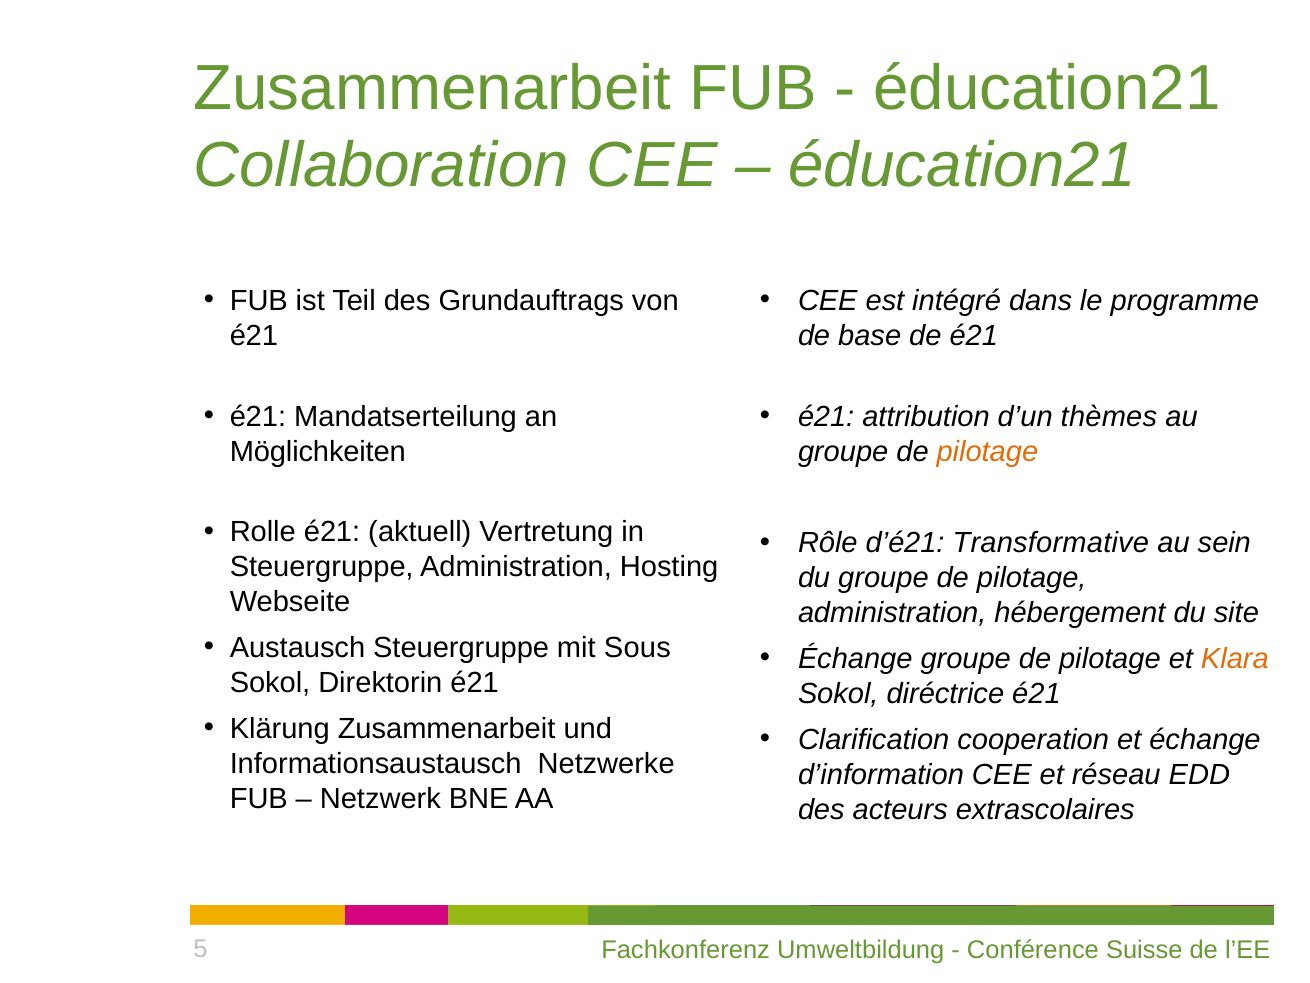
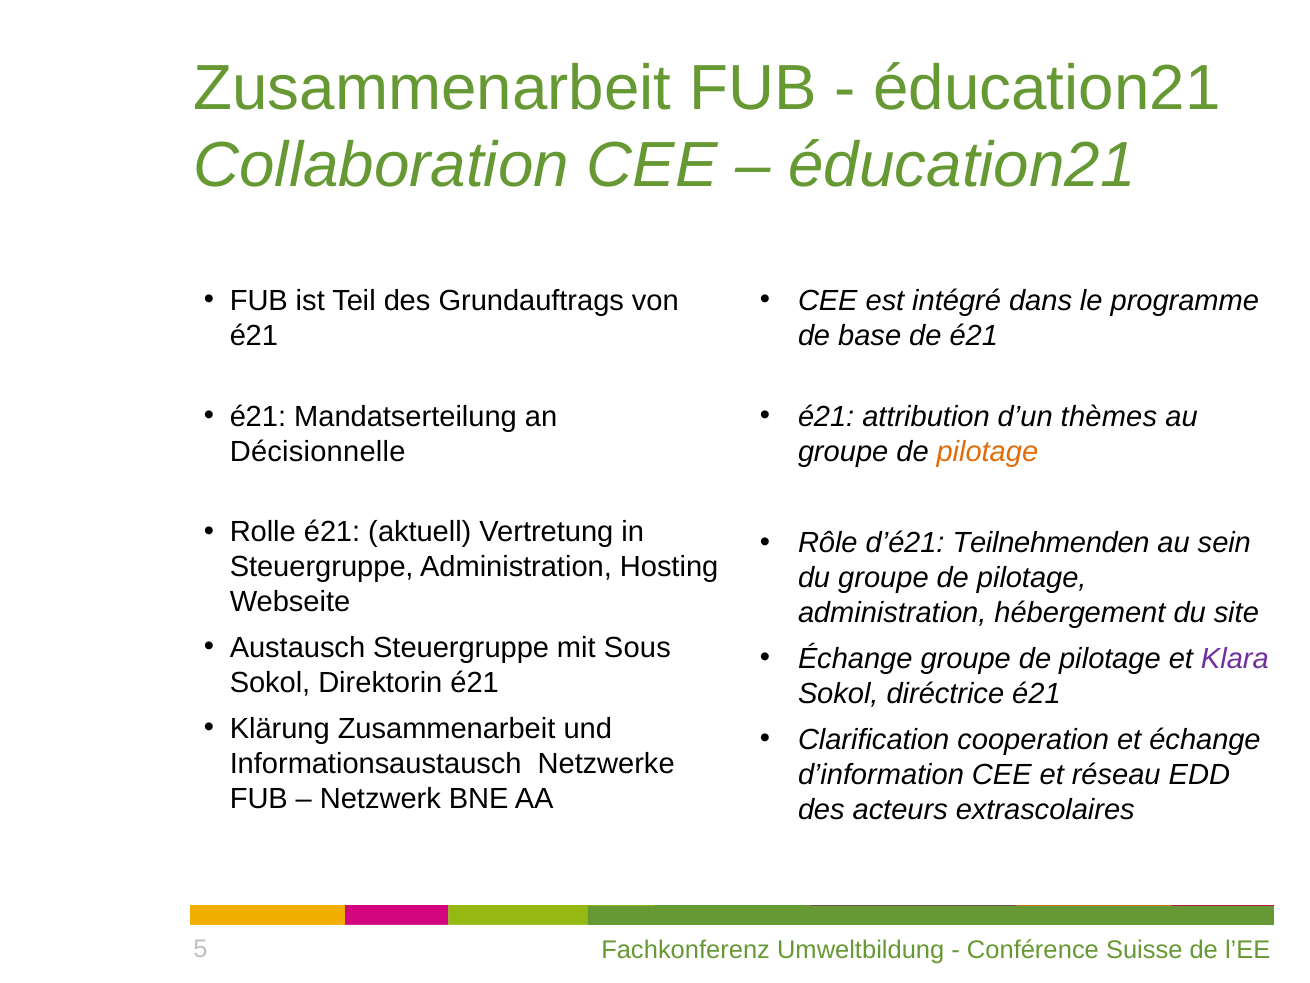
Möglichkeiten: Möglichkeiten -> Décisionnelle
Transformative: Transformative -> Teilnehmenden
Klara colour: orange -> purple
